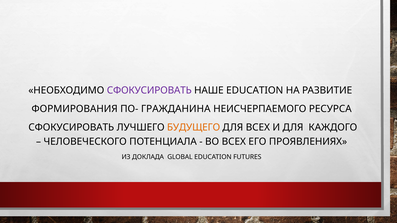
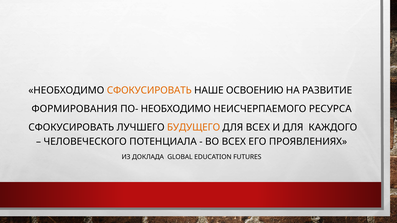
СФОКУСИРОВАТЬ at (149, 91) colour: purple -> orange
НАШЕ EDUCATION: EDUCATION -> ОСВОЕНИЮ
ПО- ГРАЖДАНИНА: ГРАЖДАНИНА -> НЕОБХОДИМО
